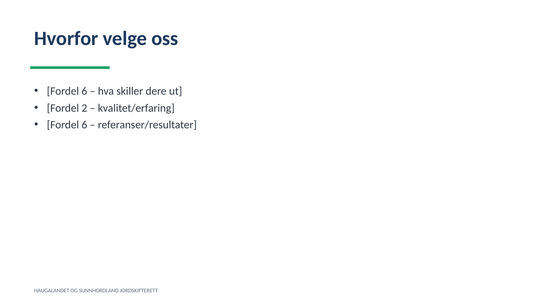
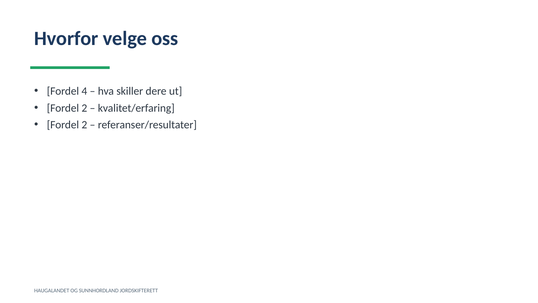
6 at (84, 91): 6 -> 4
6 at (84, 125): 6 -> 2
